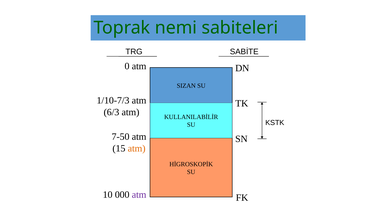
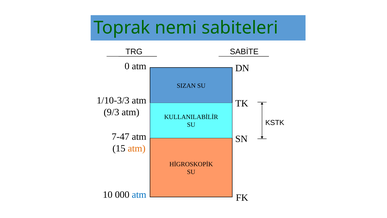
1/10-7/3: 1/10-7/3 -> 1/10-3/3
6/3: 6/3 -> 9/3
7-50: 7-50 -> 7-47
atm at (139, 195) colour: purple -> blue
